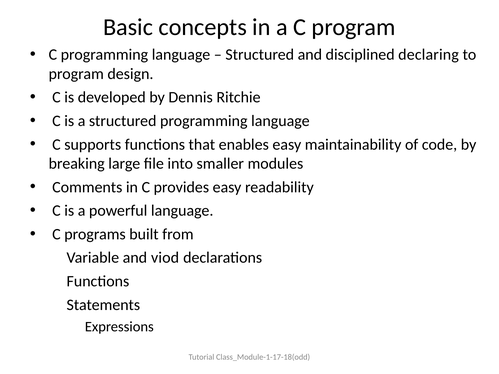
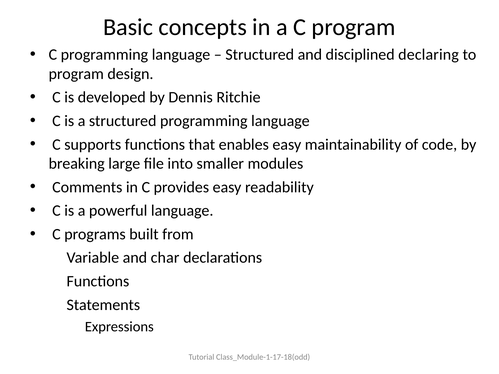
viod: viod -> char
